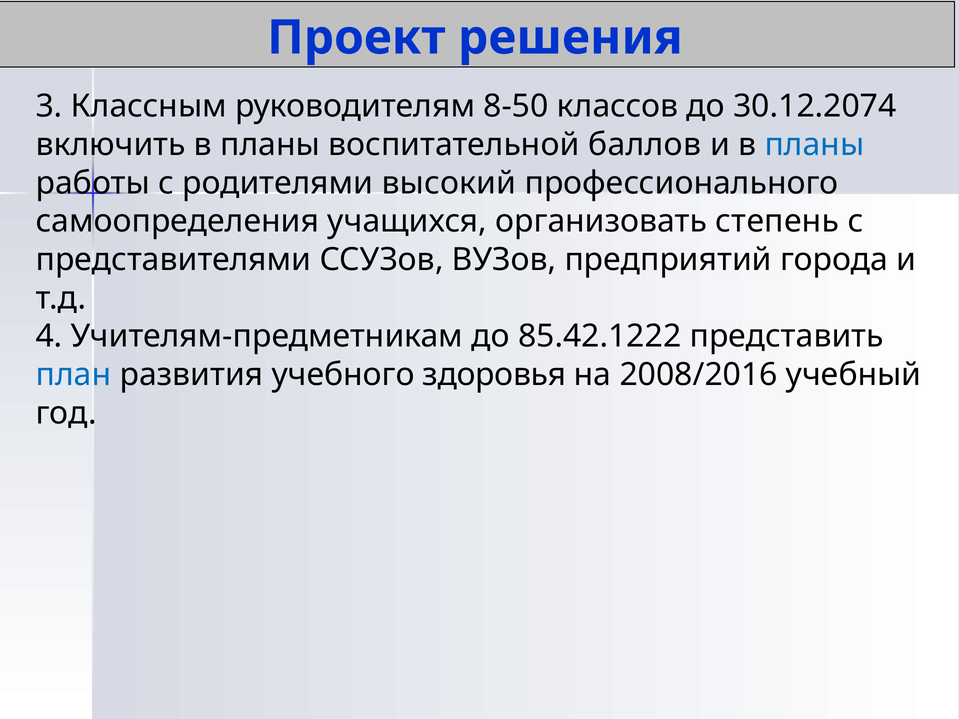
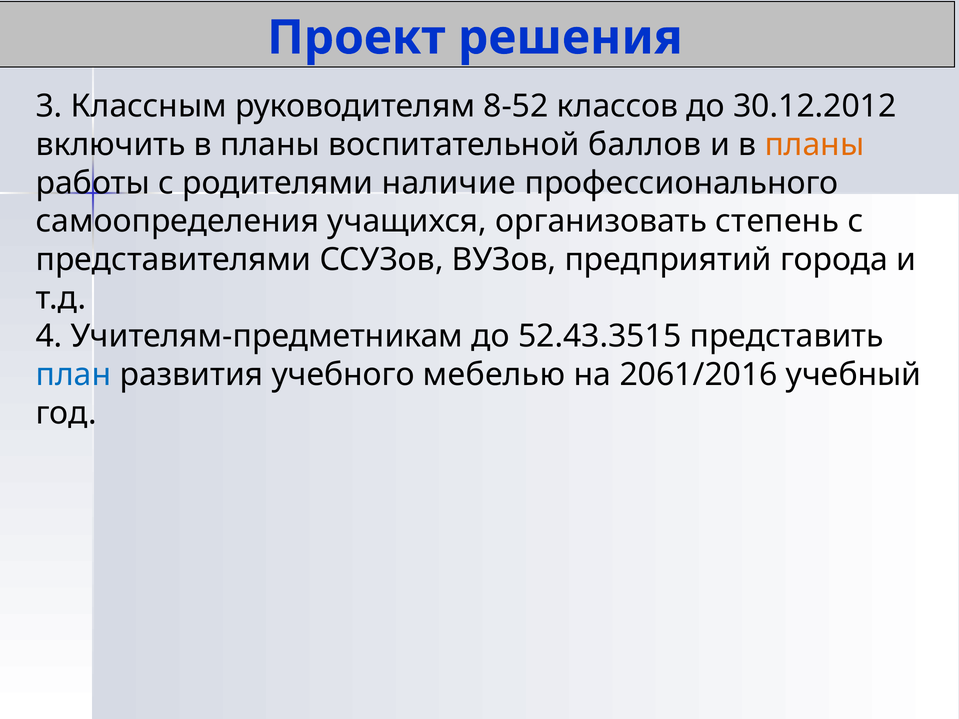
8-50: 8-50 -> 8-52
30.12.2074: 30.12.2074 -> 30.12.2012
планы at (815, 145) colour: blue -> orange
высокий: высокий -> наличие
85.42.1222: 85.42.1222 -> 52.43.3515
здоровья: здоровья -> мебелью
2008/2016: 2008/2016 -> 2061/2016
